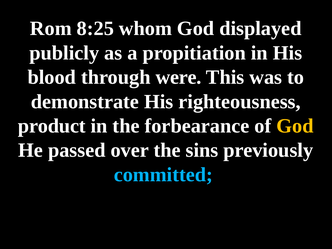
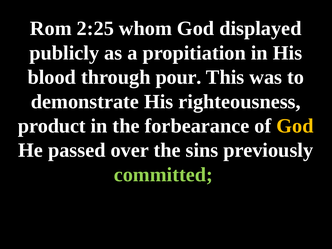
8:25: 8:25 -> 2:25
were: were -> pour
committed colour: light blue -> light green
